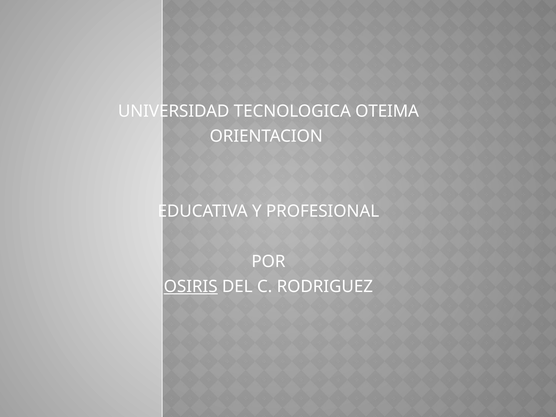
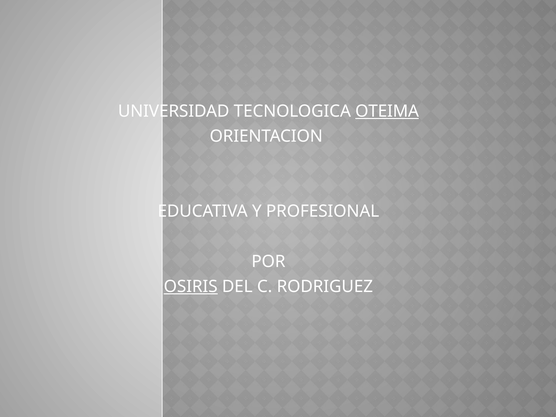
OTEIMA underline: none -> present
